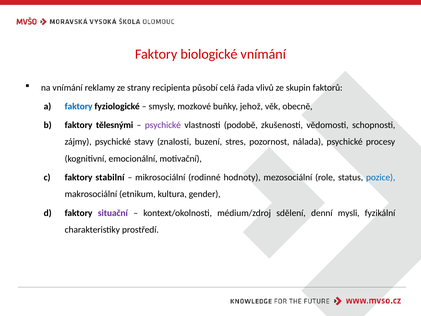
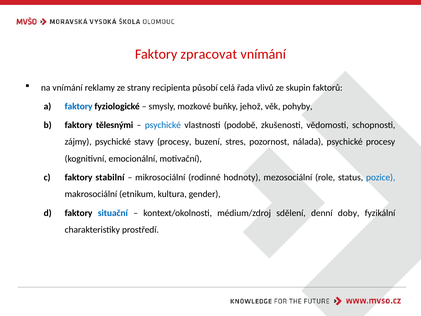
biologické: biologické -> zpracovat
obecně: obecně -> pohyby
psychické at (163, 125) colour: purple -> blue
stavy znalosti: znalosti -> procesy
situační colour: purple -> blue
mysli: mysli -> doby
